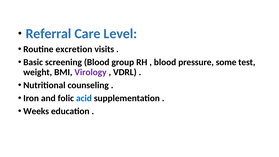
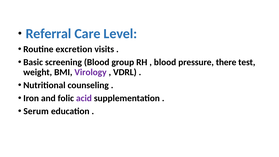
some: some -> there
acid colour: blue -> purple
Weeks: Weeks -> Serum
